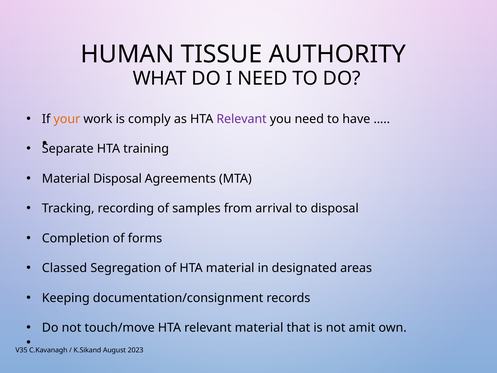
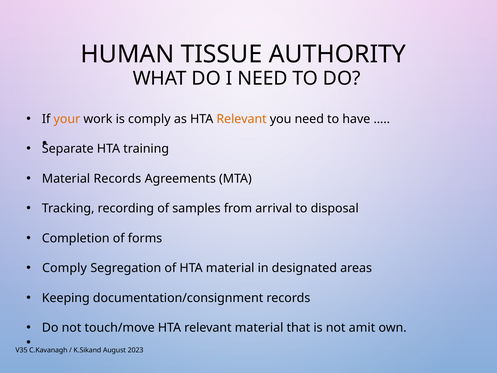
Relevant at (242, 119) colour: purple -> orange
Material Disposal: Disposal -> Records
Classed at (64, 268): Classed -> Comply
